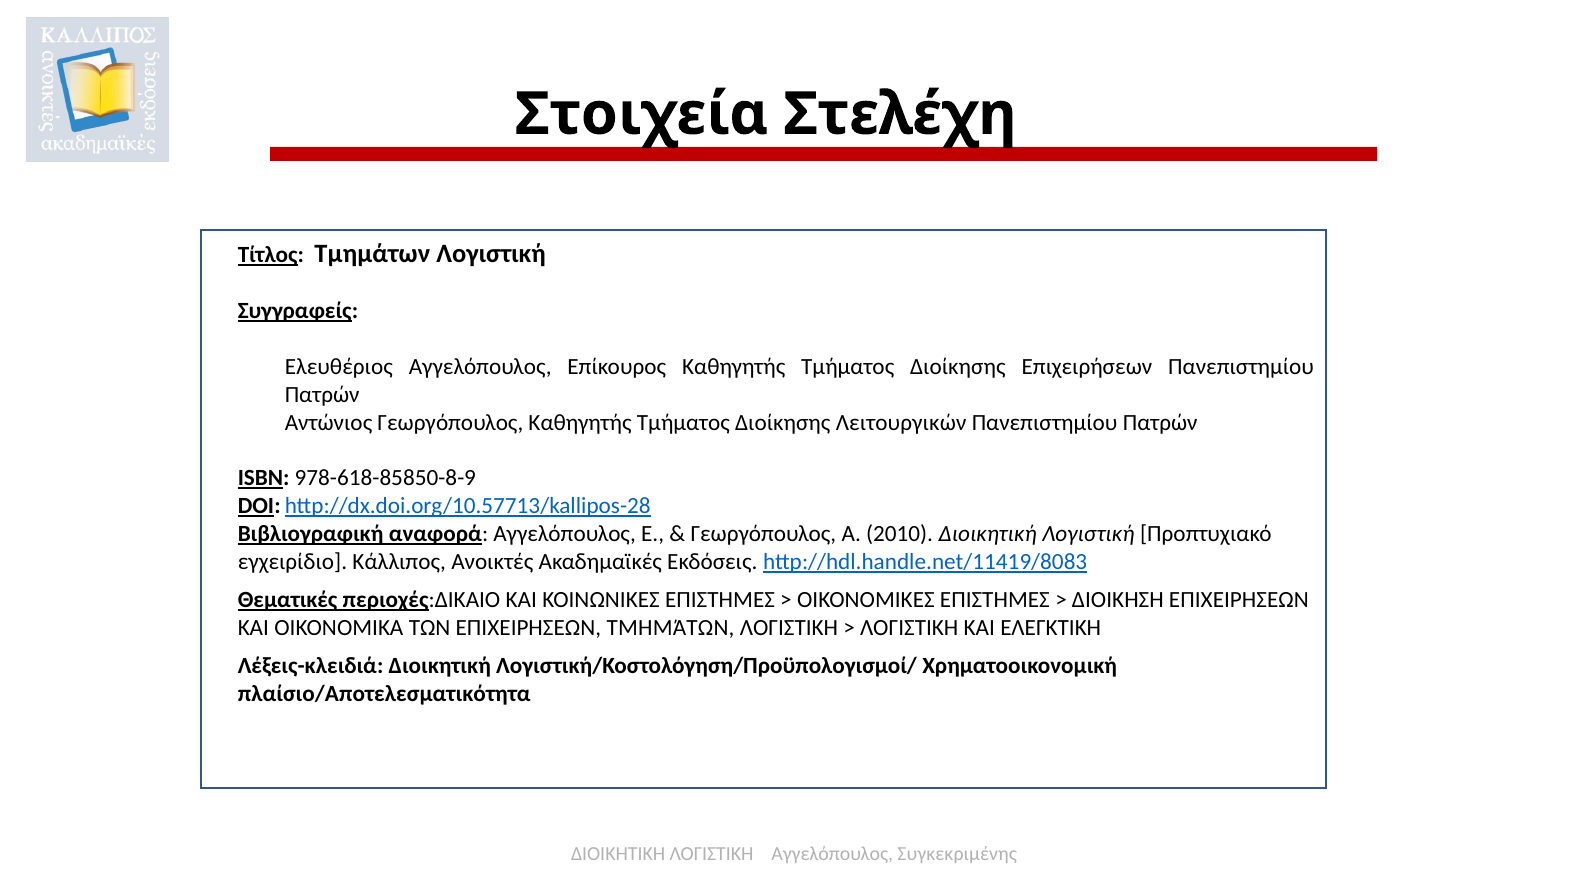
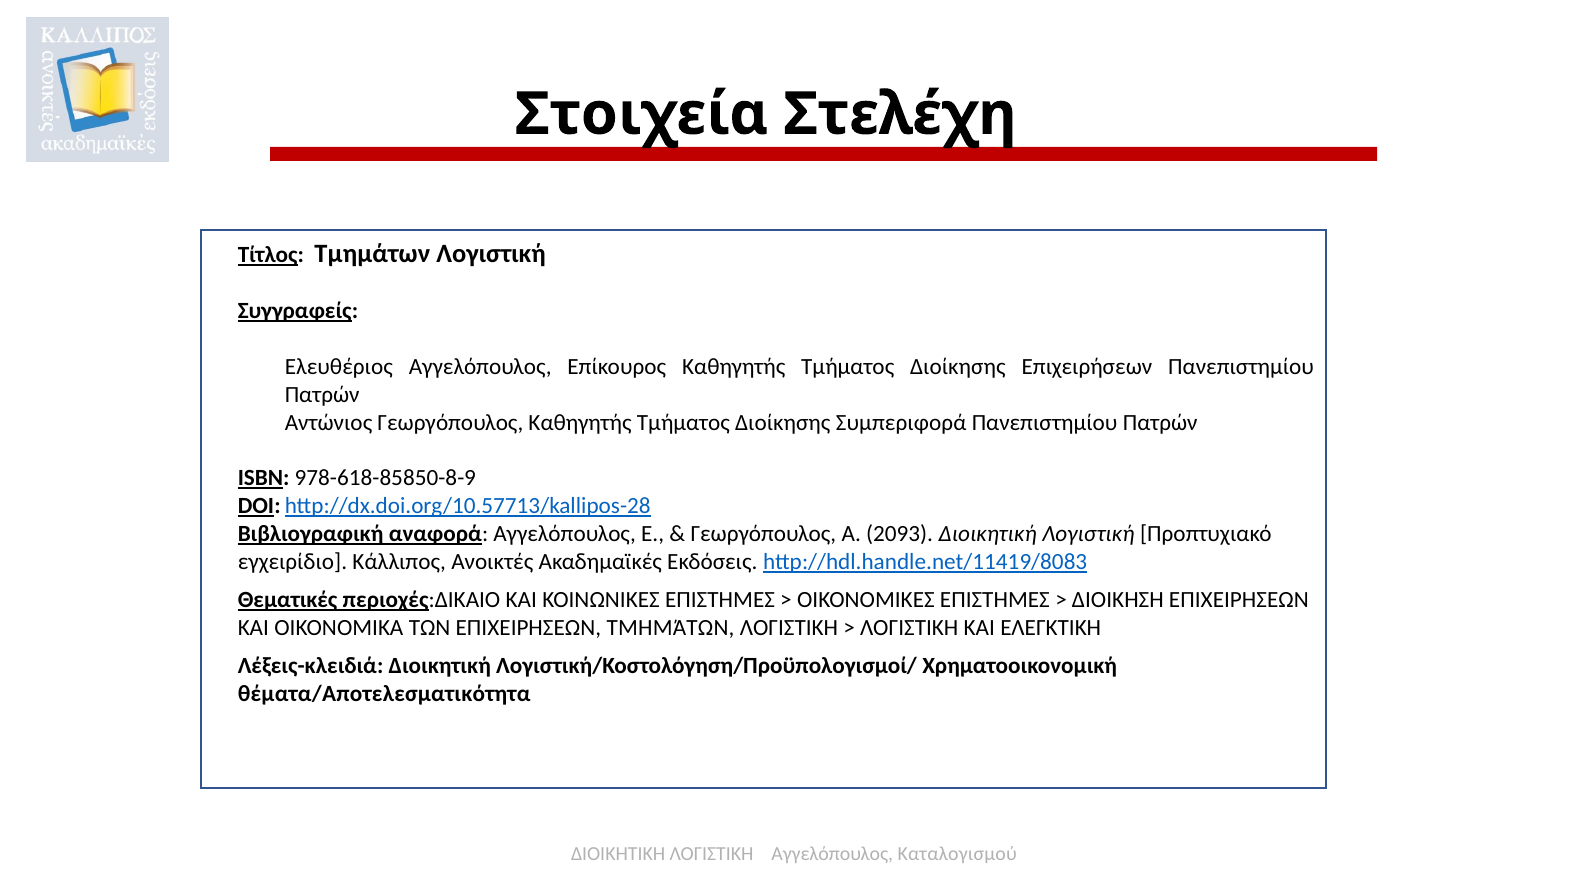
Λειτουργικών: Λειτουργικών -> Συμπεριφορά
2010: 2010 -> 2093
πλαίσιο/Αποτελεσματικότητα: πλαίσιο/Αποτελεσματικότητα -> θέματα/Αποτελεσματικότητα
Συγκεκριμένης: Συγκεκριμένης -> Καταλογισμού
